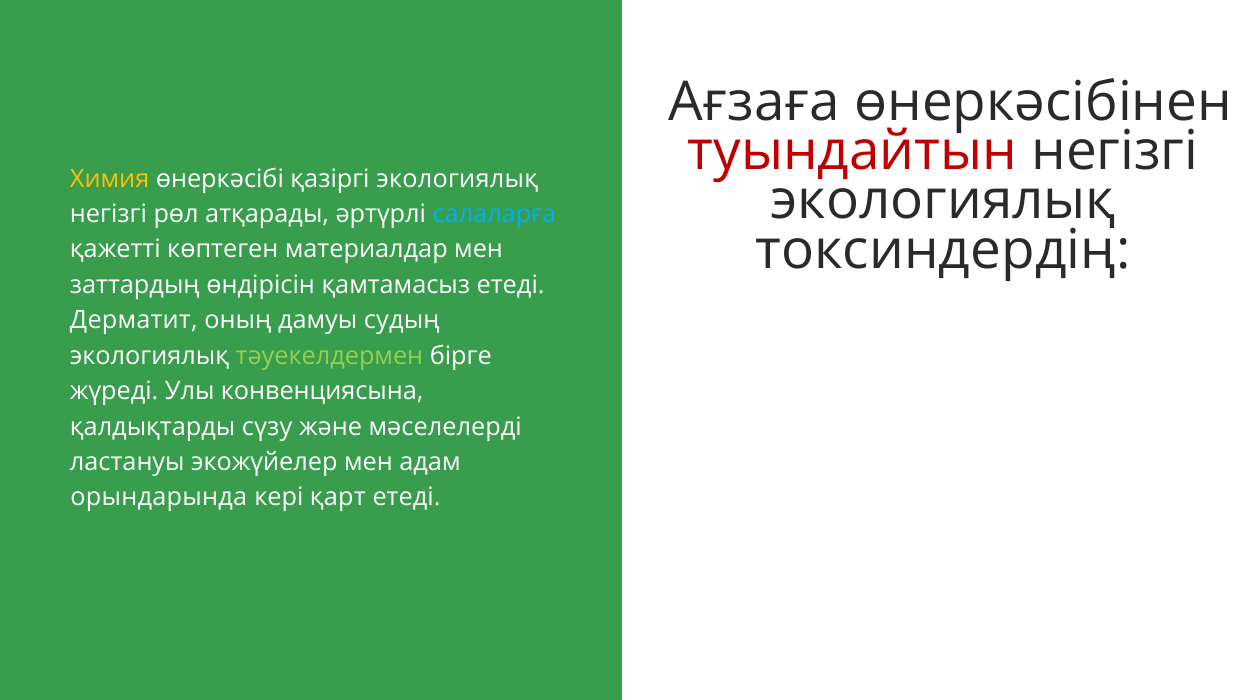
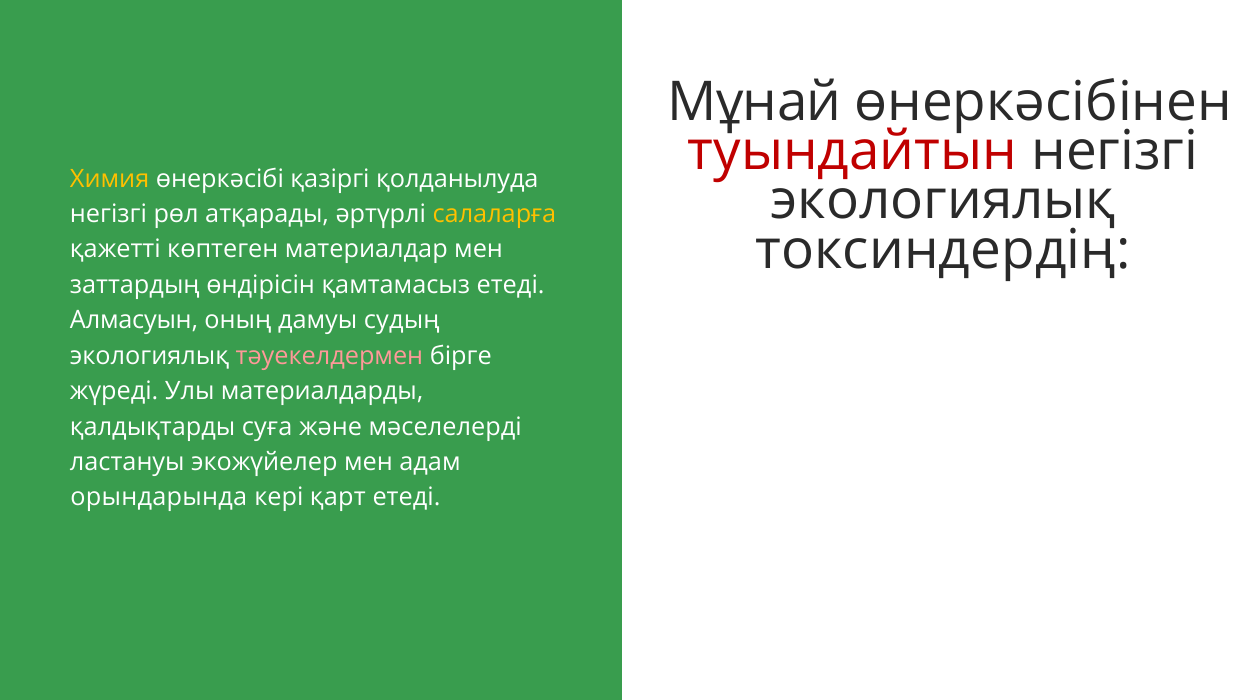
Ағзаға: Ағзаға -> Мұнай
қазіргі экологиялық: экологиялық -> қолданылуда
салаларға colour: light blue -> yellow
Дерматит: Дерматит -> Алмасуын
тәуекелдермен colour: light green -> pink
конвенциясына: конвенциясына -> материалдарды
сүзу: сүзу -> суға
